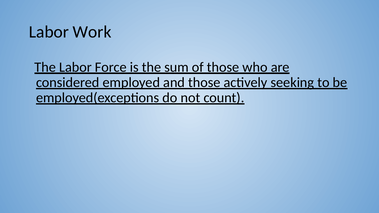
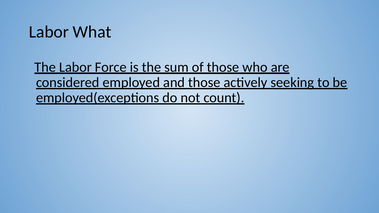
Work: Work -> What
